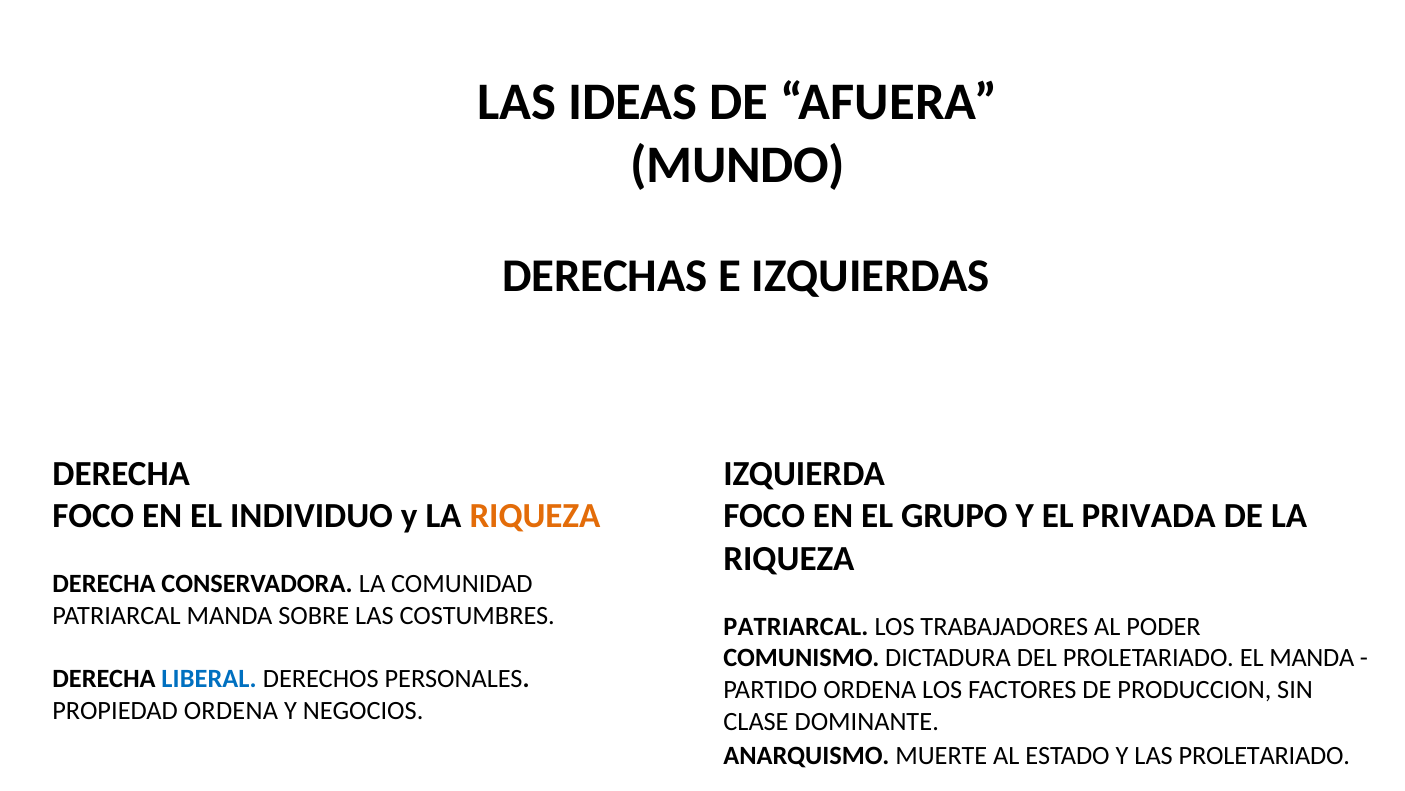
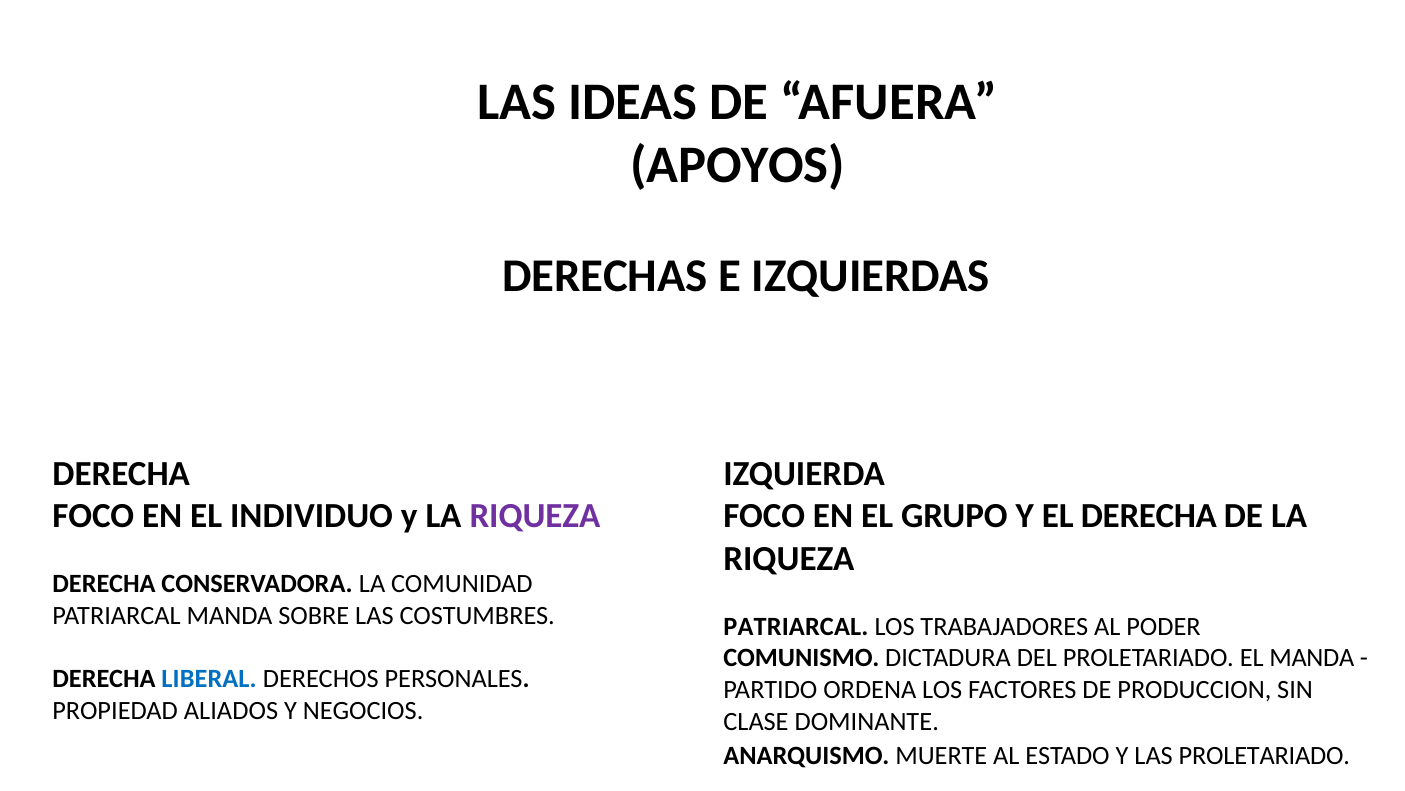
MUNDO: MUNDO -> APOYOS
RIQUEZA at (535, 516) colour: orange -> purple
EL PRIVADA: PRIVADA -> DERECHA
PROPIEDAD ORDENA: ORDENA -> ALIADOS
